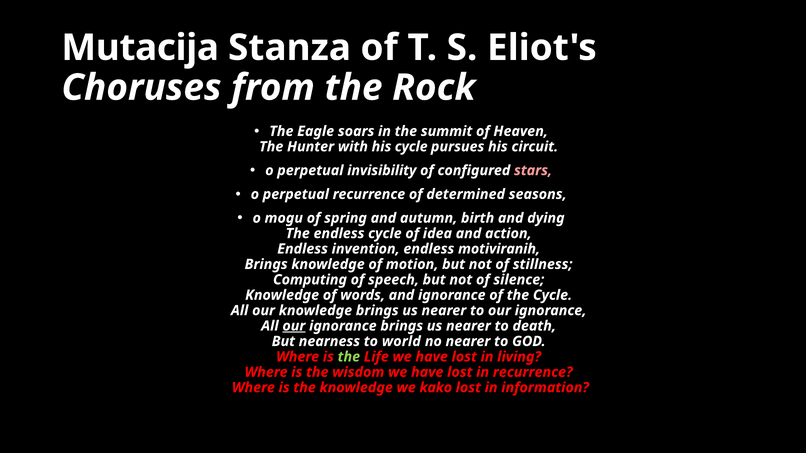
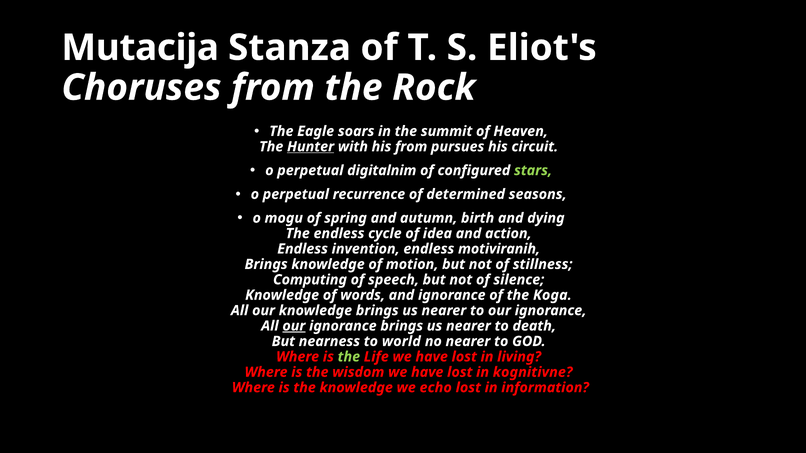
Hunter underline: none -> present
his cycle: cycle -> from
invisibility: invisibility -> digitalnim
stars colour: pink -> light green
the Cycle: Cycle -> Koga
in recurrence: recurrence -> kognitivne
kako: kako -> echo
